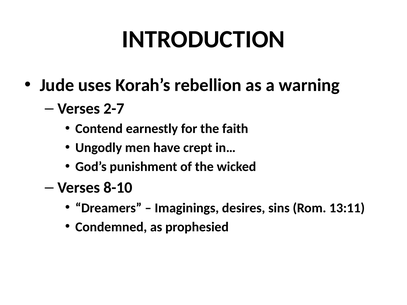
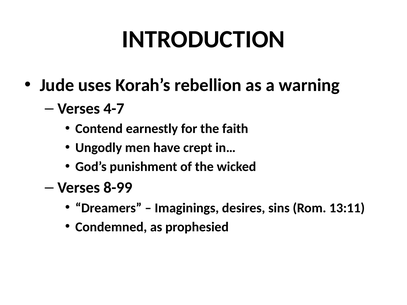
2-7: 2-7 -> 4-7
8-10: 8-10 -> 8-99
